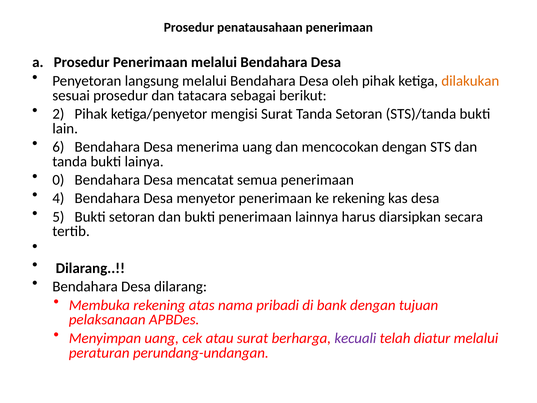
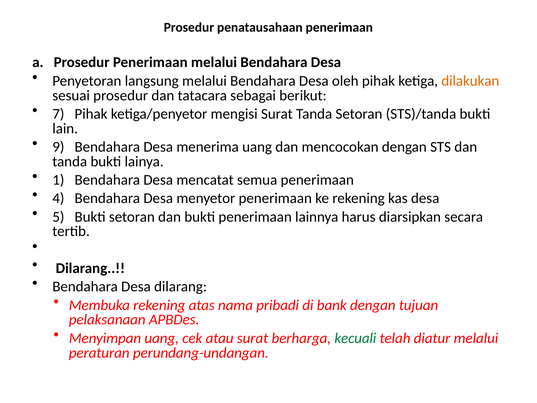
2: 2 -> 7
6: 6 -> 9
0: 0 -> 1
kecuali colour: purple -> green
